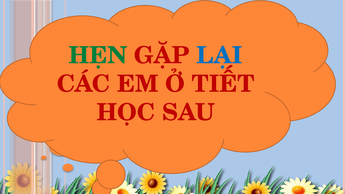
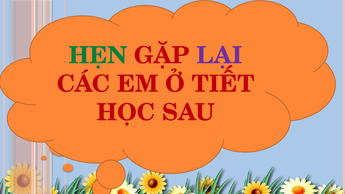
LẠI colour: blue -> purple
